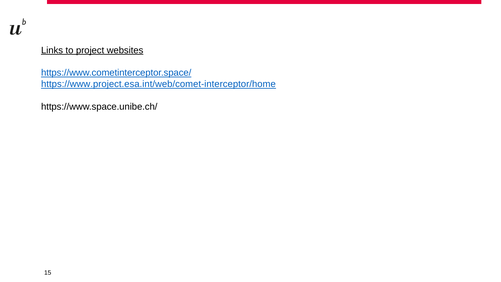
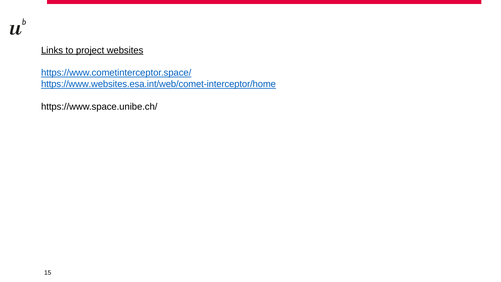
https://www.project.esa.int/web/comet-interceptor/home: https://www.project.esa.int/web/comet-interceptor/home -> https://www.websites.esa.int/web/comet-interceptor/home
